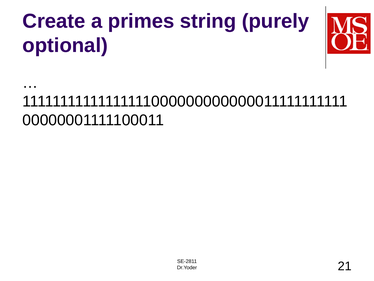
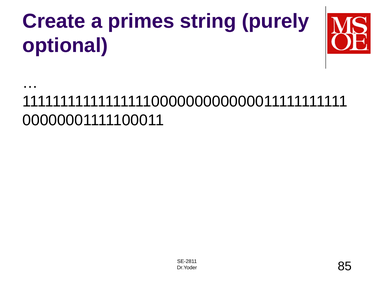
21: 21 -> 85
